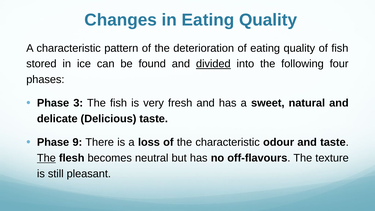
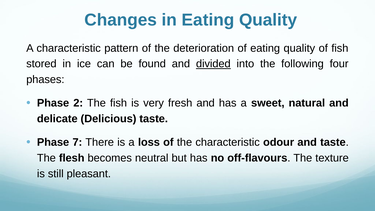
3: 3 -> 2
9: 9 -> 7
The at (46, 158) underline: present -> none
